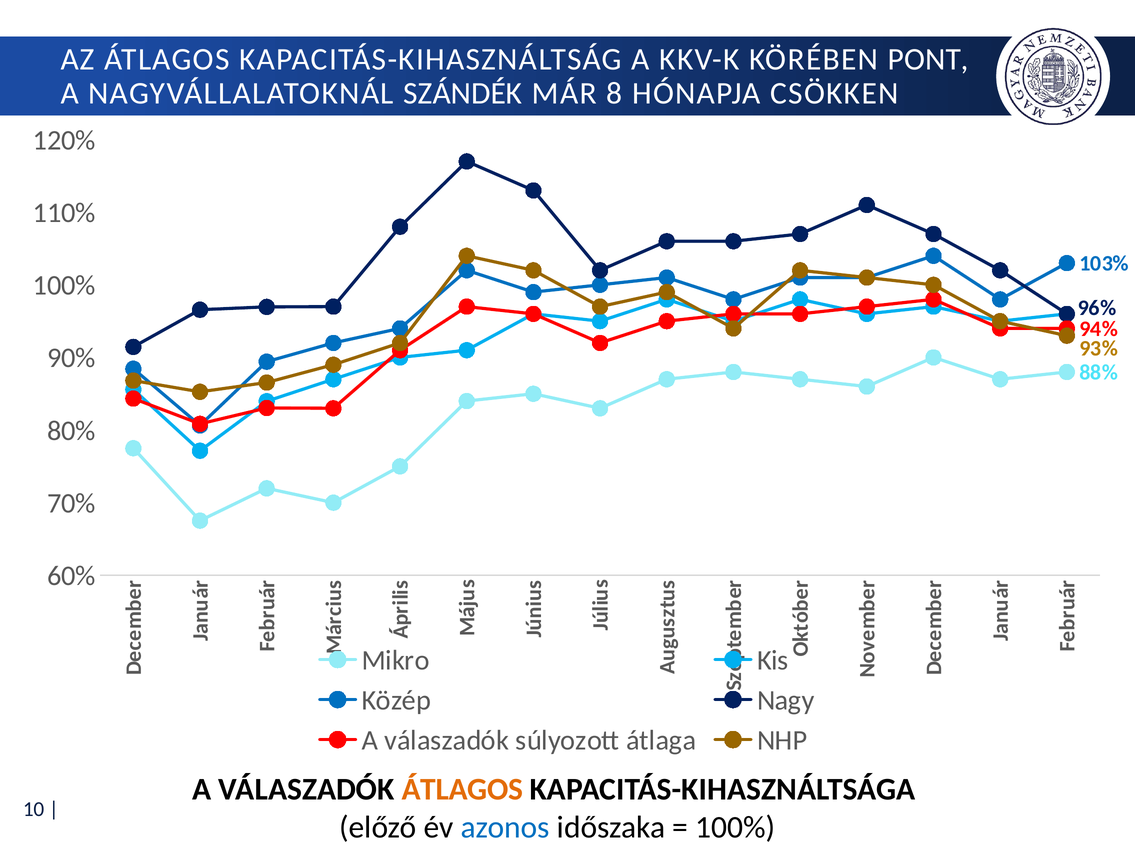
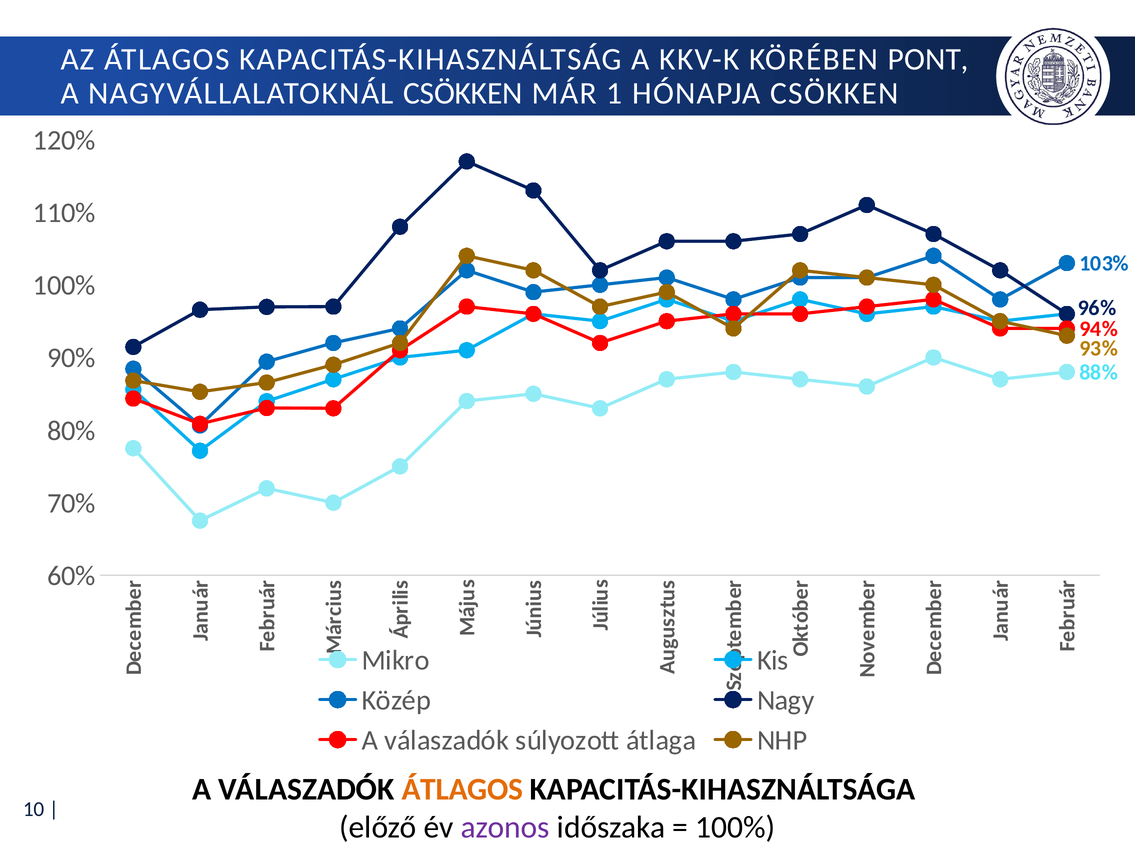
NAGYVÁLLALATOKNÁL SZÁNDÉK: SZÁNDÉK -> CSÖKKEN
8: 8 -> 1
azonos colour: blue -> purple
